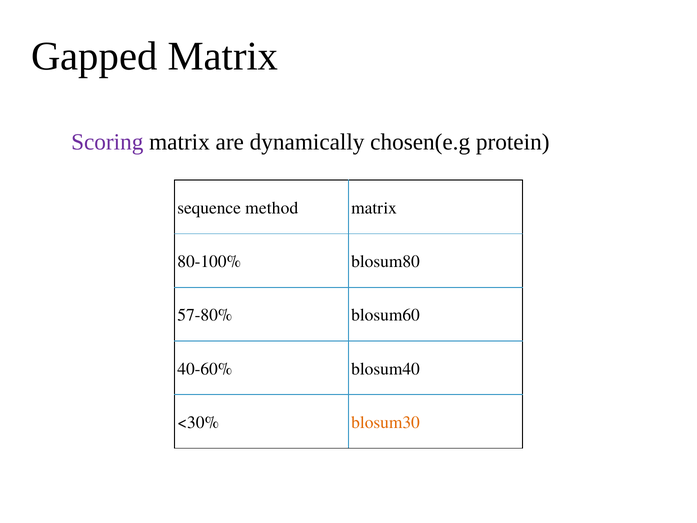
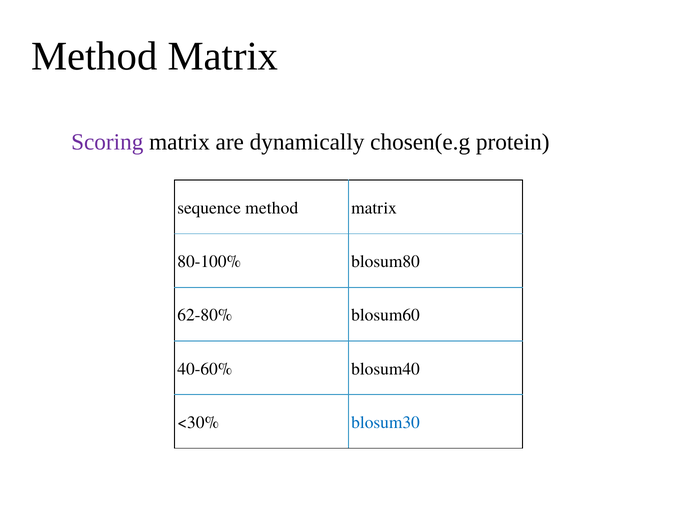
Gapped at (94, 56): Gapped -> Method
57-80%: 57-80% -> 62-80%
blosum30 colour: orange -> blue
